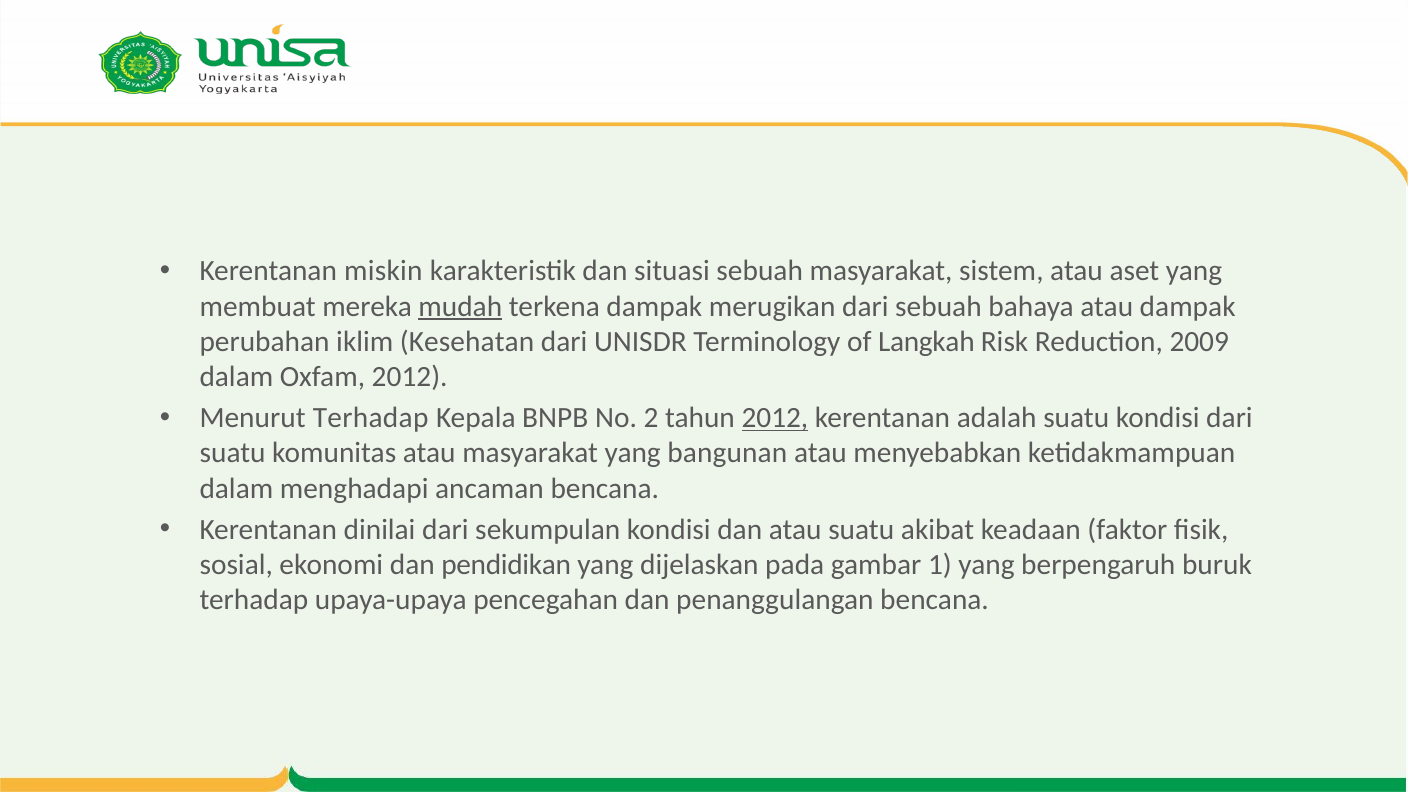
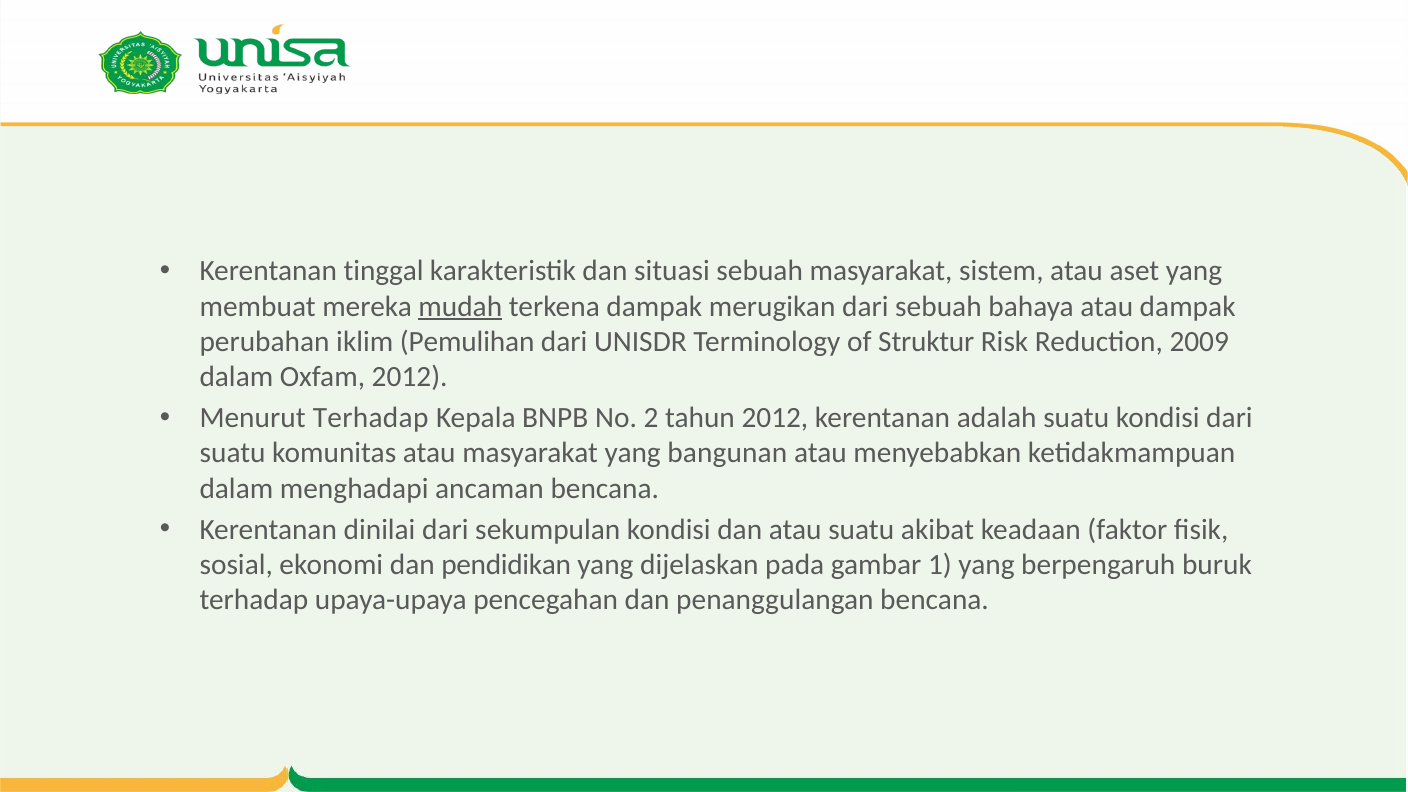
miskin: miskin -> tinggal
Kesehatan: Kesehatan -> Pemulihan
Langkah: Langkah -> Struktur
2012 at (775, 418) underline: present -> none
